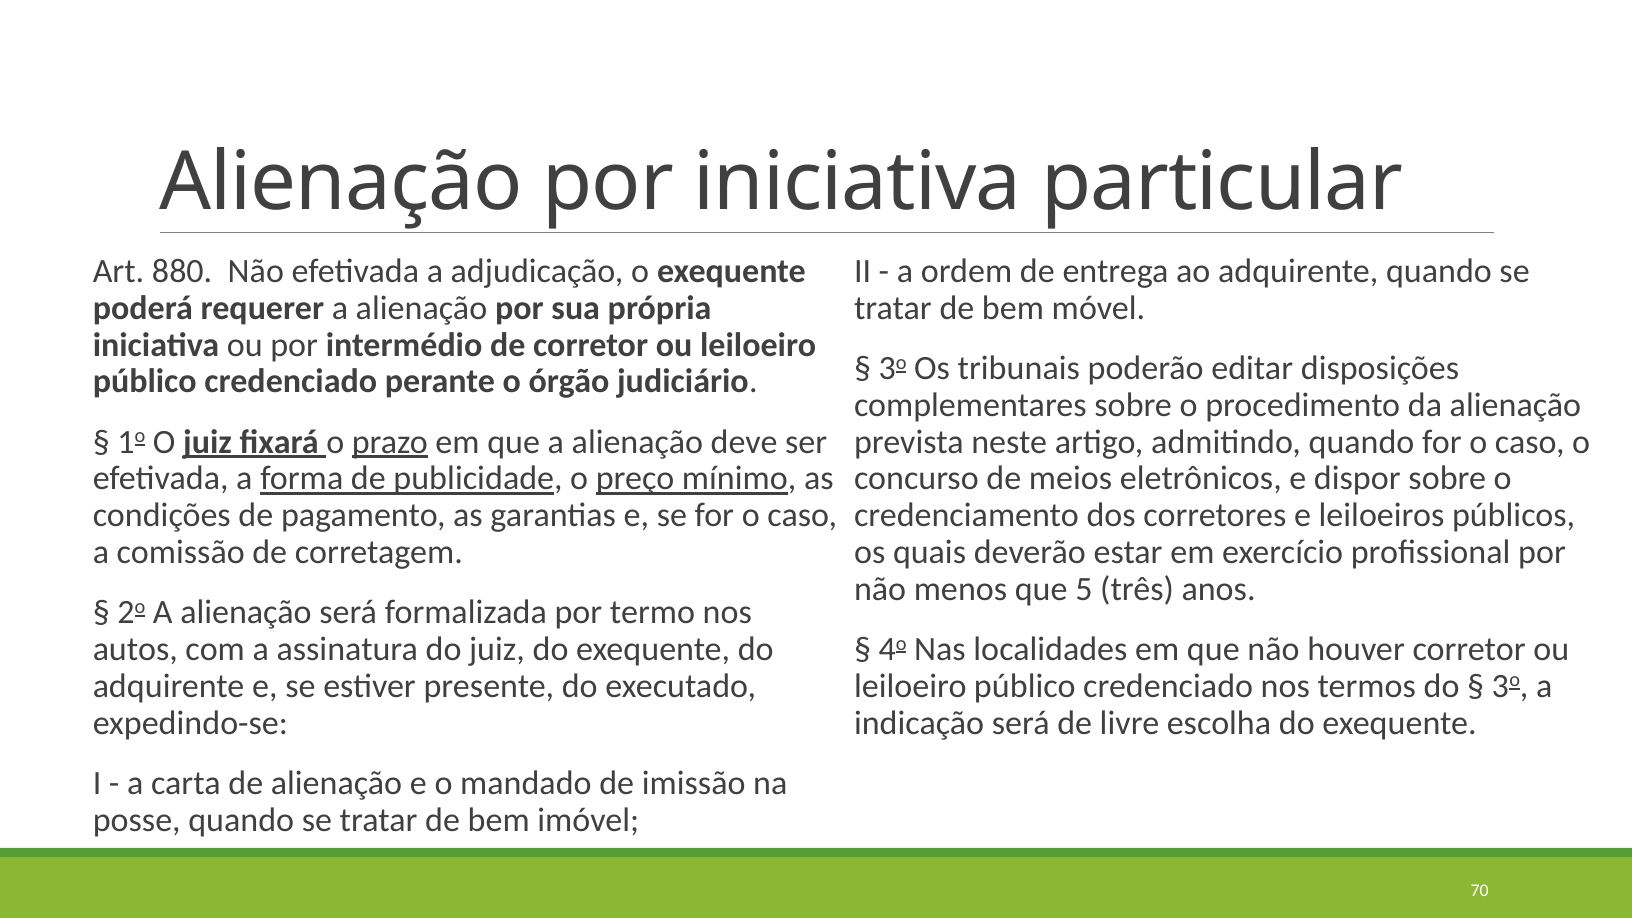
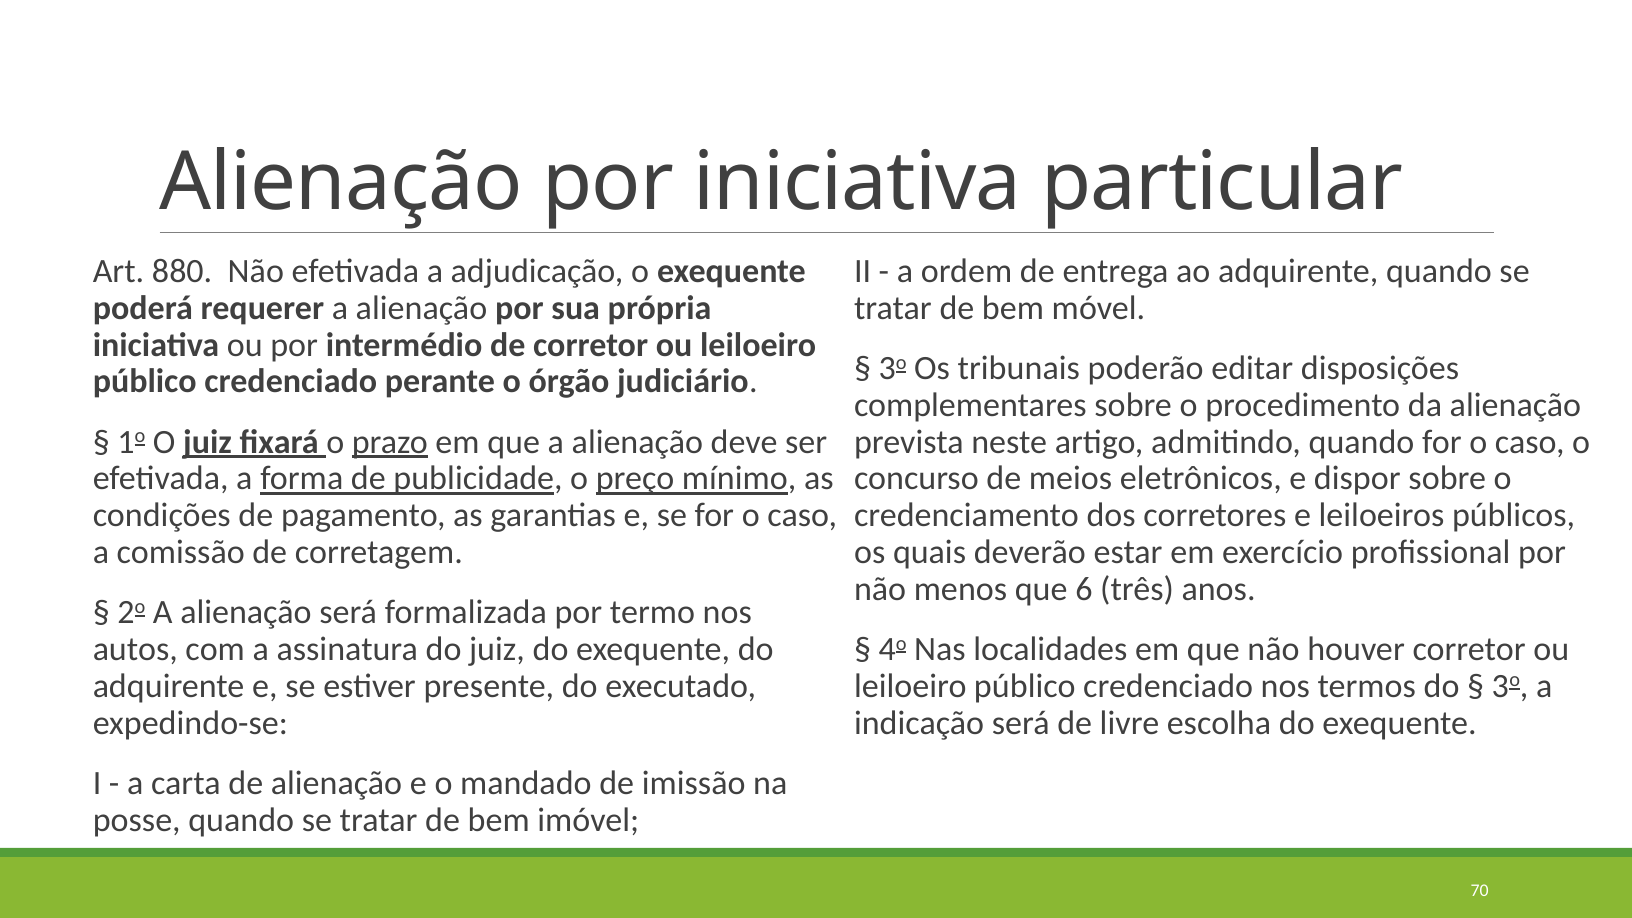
5: 5 -> 6
